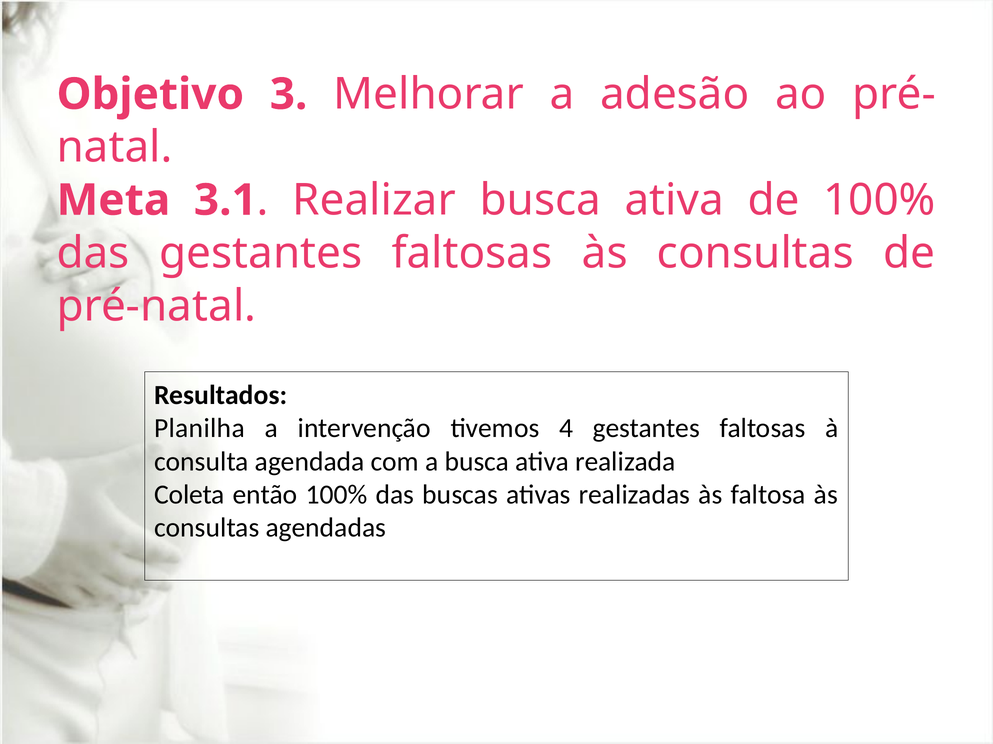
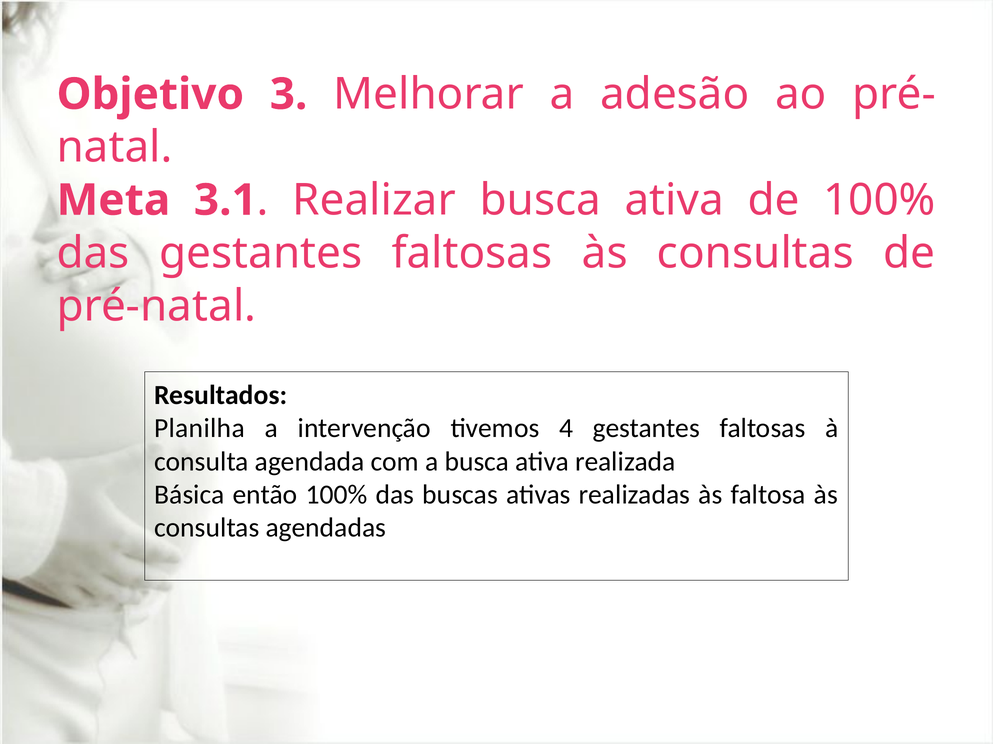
Coleta: Coleta -> Básica
